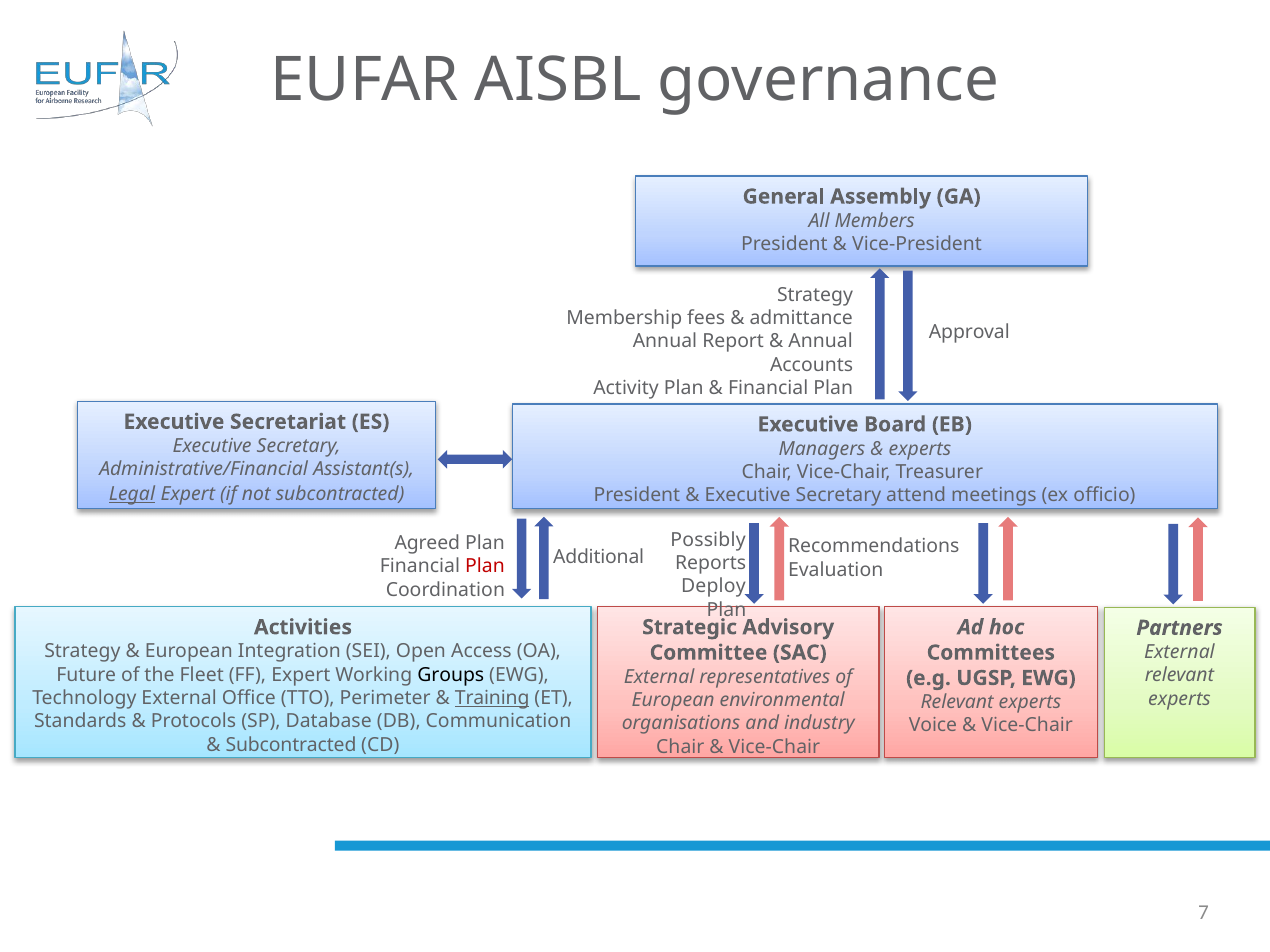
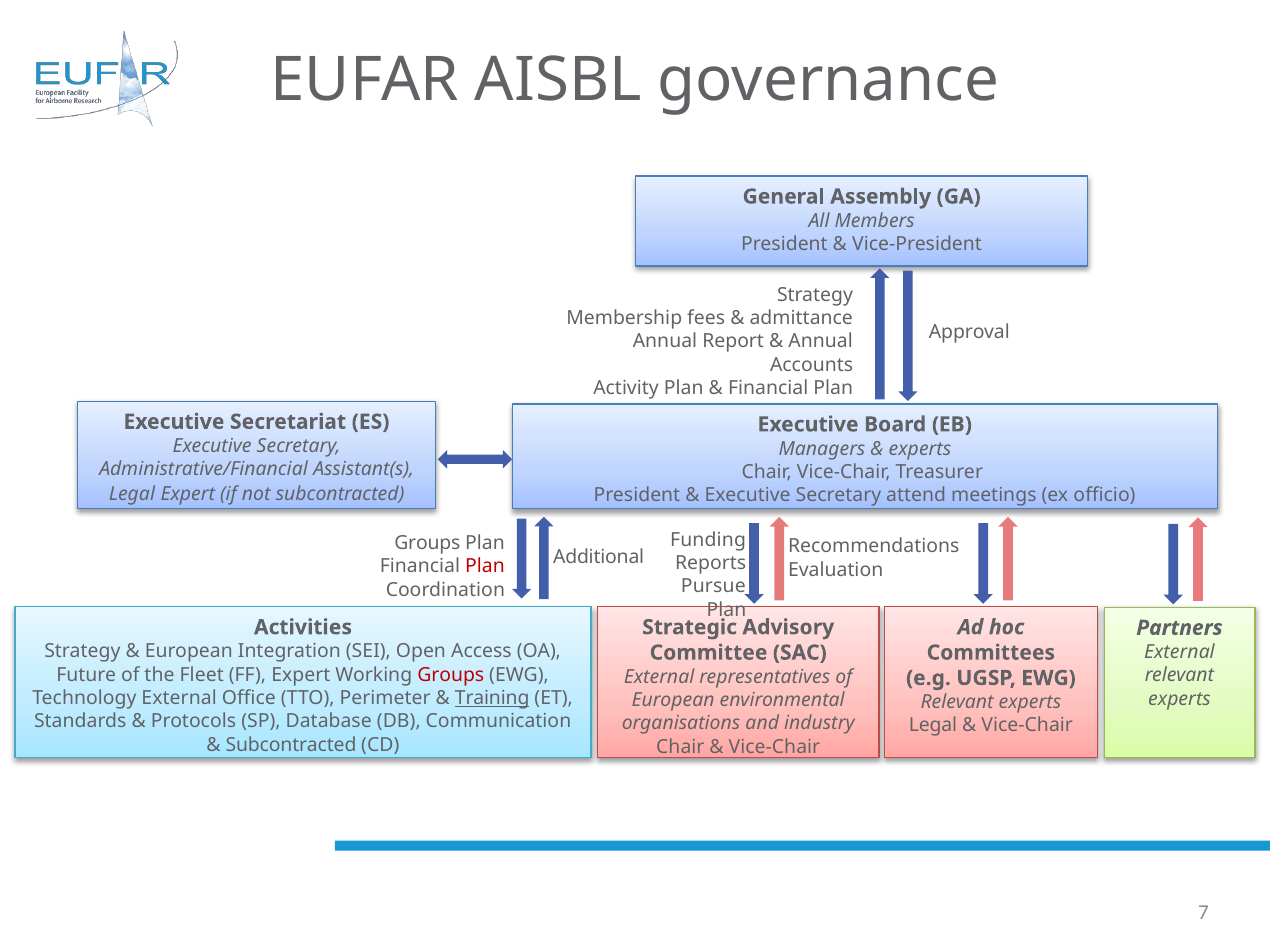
Legal at (132, 495) underline: present -> none
Possibly: Possibly -> Funding
Agreed at (427, 543): Agreed -> Groups
Deploy: Deploy -> Pursue
Groups at (451, 675) colour: black -> red
Voice at (933, 726): Voice -> Legal
